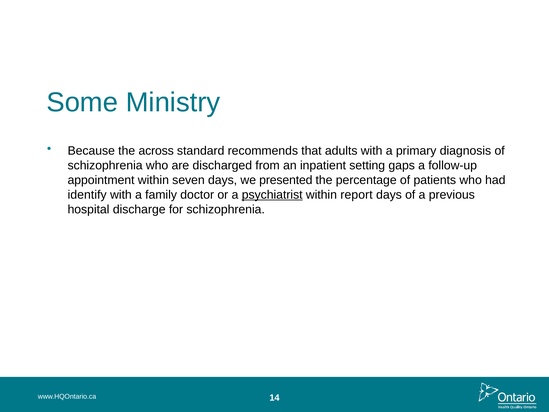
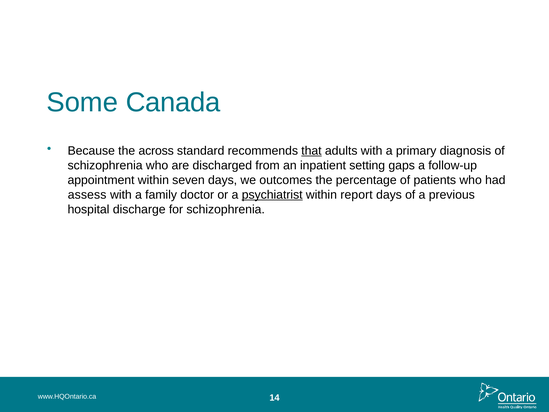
Ministry: Ministry -> Canada
that underline: none -> present
presented: presented -> outcomes
identify: identify -> assess
